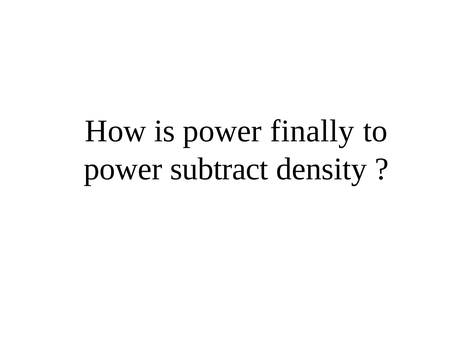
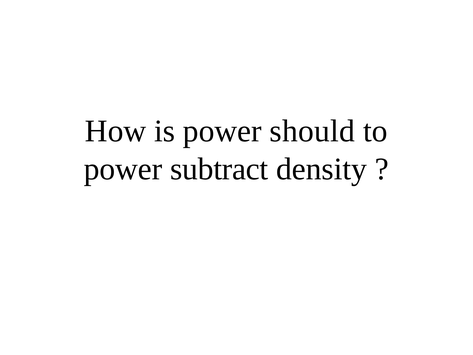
finally: finally -> should
